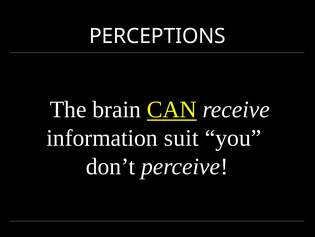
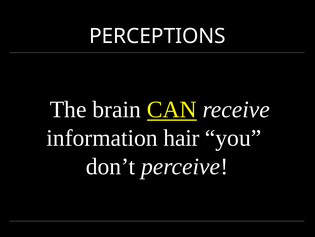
suit: suit -> hair
